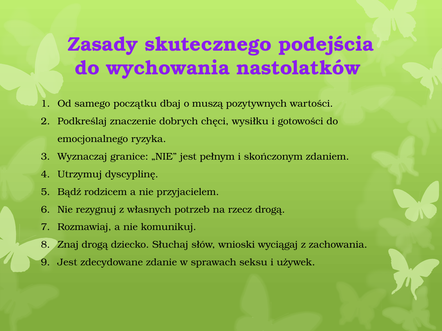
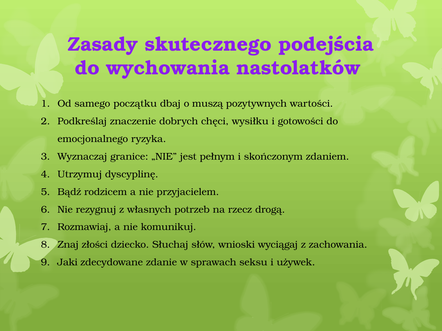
Znaj drogą: drogą -> złości
Jest at (67, 263): Jest -> Jaki
